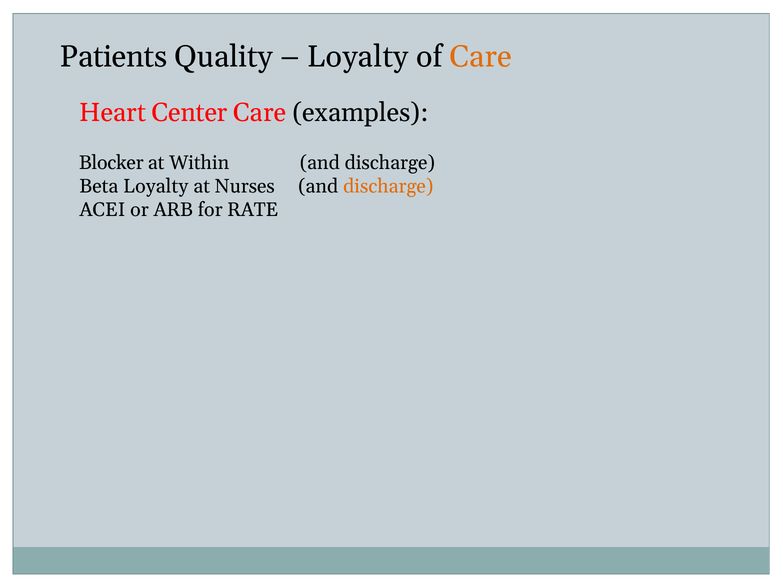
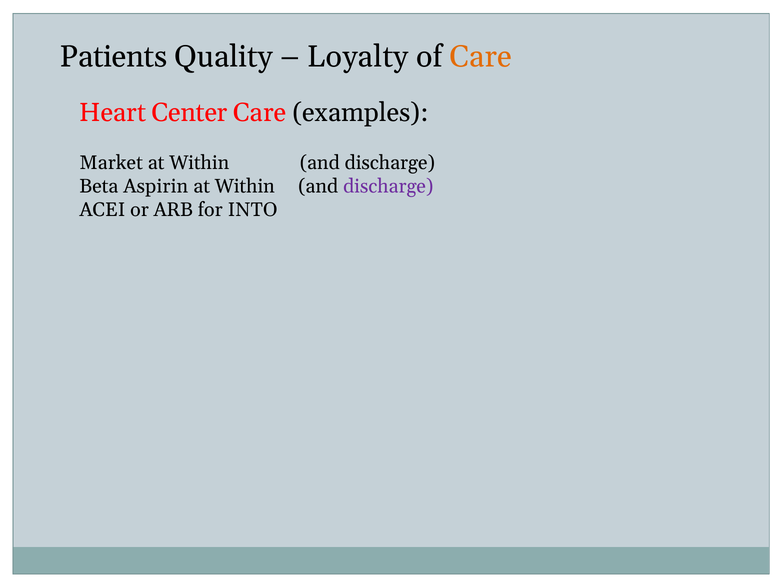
Blocker: Blocker -> Market
Beta Loyalty: Loyalty -> Aspirin
Nurses at (245, 187): Nurses -> Within
discharge at (388, 187) colour: orange -> purple
RATE: RATE -> INTO
